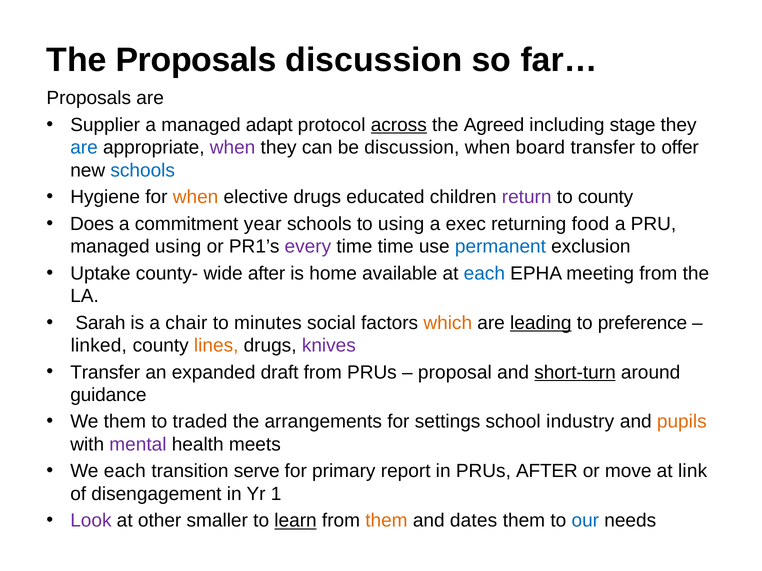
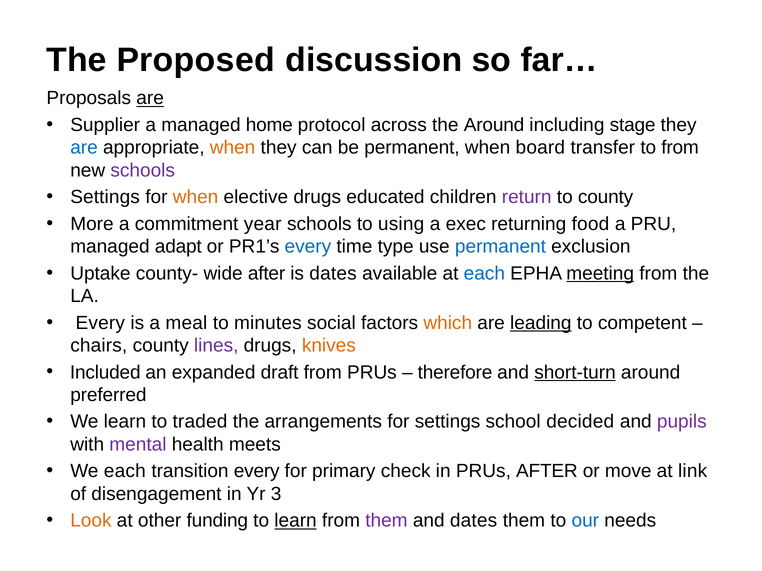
The Proposals: Proposals -> Proposed
are at (150, 98) underline: none -> present
adapt: adapt -> home
across underline: present -> none
the Agreed: Agreed -> Around
when at (233, 148) colour: purple -> orange
be discussion: discussion -> permanent
to offer: offer -> from
schools at (143, 171) colour: blue -> purple
Hygiene at (105, 197): Hygiene -> Settings
Does: Does -> More
managed using: using -> adapt
every at (308, 247) colour: purple -> blue
time time: time -> type
is home: home -> dates
meeting underline: none -> present
Sarah at (100, 323): Sarah -> Every
chair: chair -> meal
preference: preference -> competent
linked: linked -> chairs
lines colour: orange -> purple
knives colour: purple -> orange
Transfer at (105, 373): Transfer -> Included
proposal: proposal -> therefore
guidance: guidance -> preferred
We them: them -> learn
industry: industry -> decided
pupils colour: orange -> purple
transition serve: serve -> every
report: report -> check
1: 1 -> 3
Look colour: purple -> orange
smaller: smaller -> funding
them at (386, 521) colour: orange -> purple
